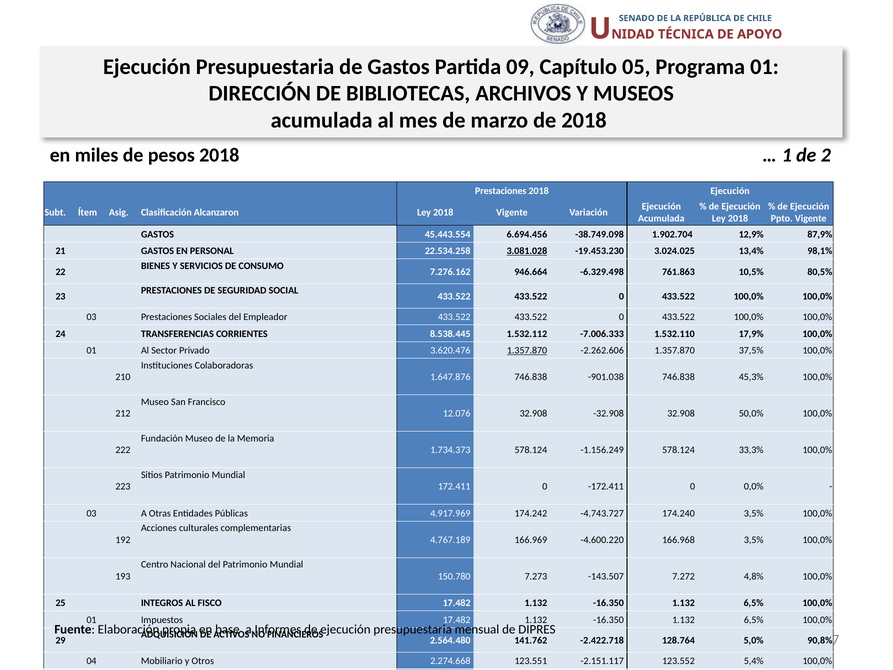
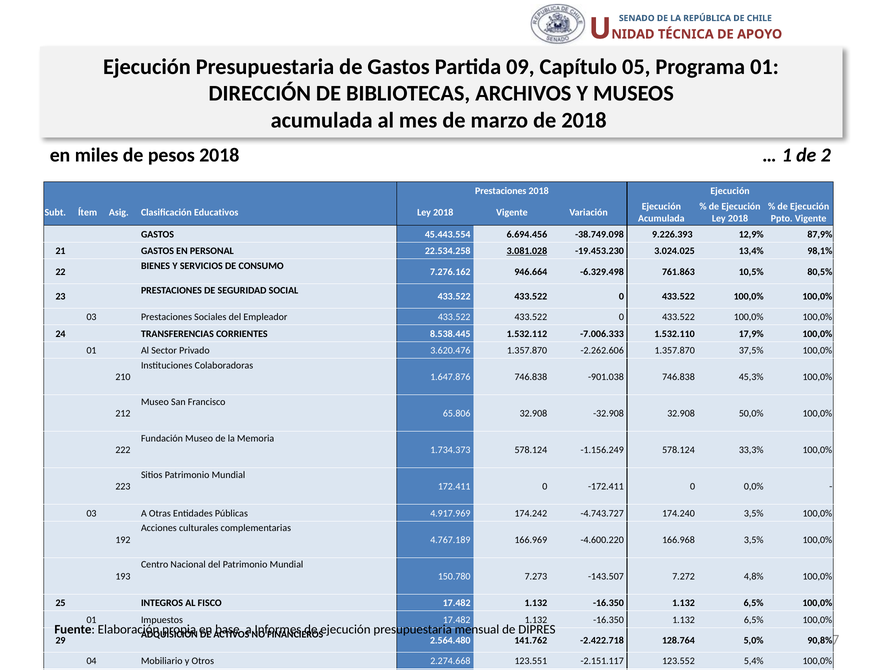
Alcanzaron: Alcanzaron -> Educativos
1.902.704: 1.902.704 -> 9.226.393
1.357.870 at (527, 350) underline: present -> none
12.076: 12.076 -> 65.806
